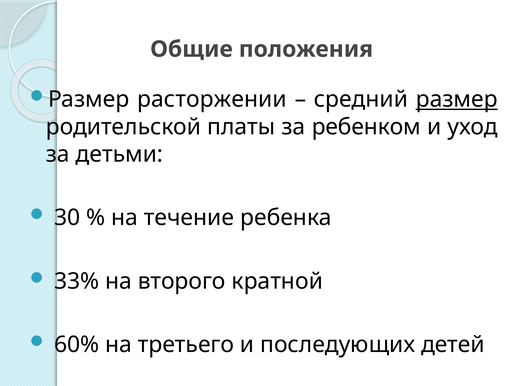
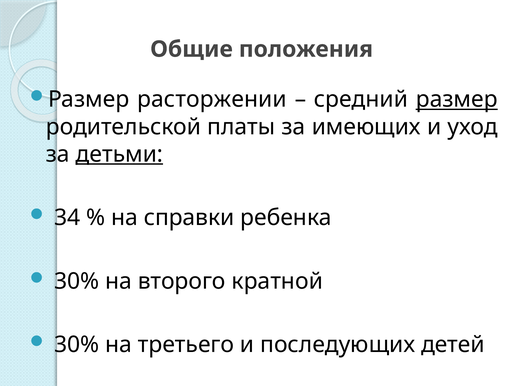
ребенком: ребенком -> имеющих
детьми underline: none -> present
30: 30 -> 34
течение: течение -> справки
33% at (77, 281): 33% -> 30%
60% at (77, 345): 60% -> 30%
